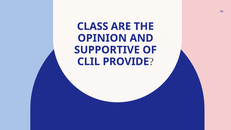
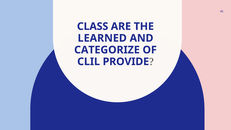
OPINION: OPINION -> LEARNED
SUPPORTIVE: SUPPORTIVE -> CATEGORIZE
